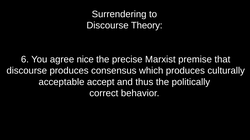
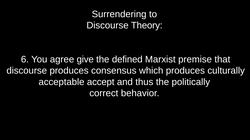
nice: nice -> give
precise: precise -> defined
